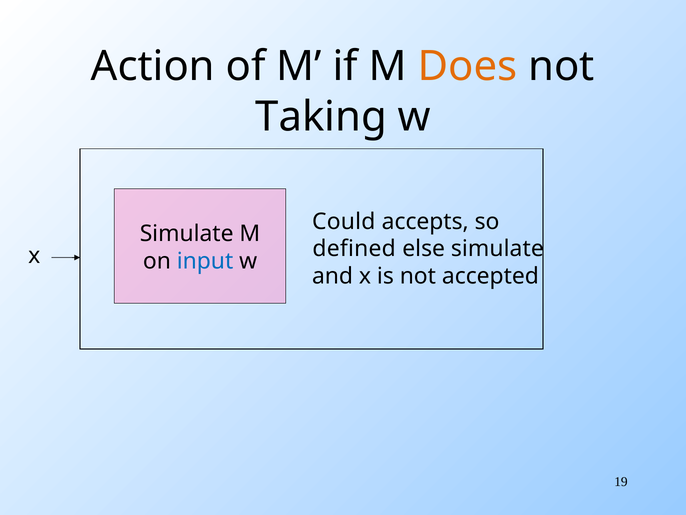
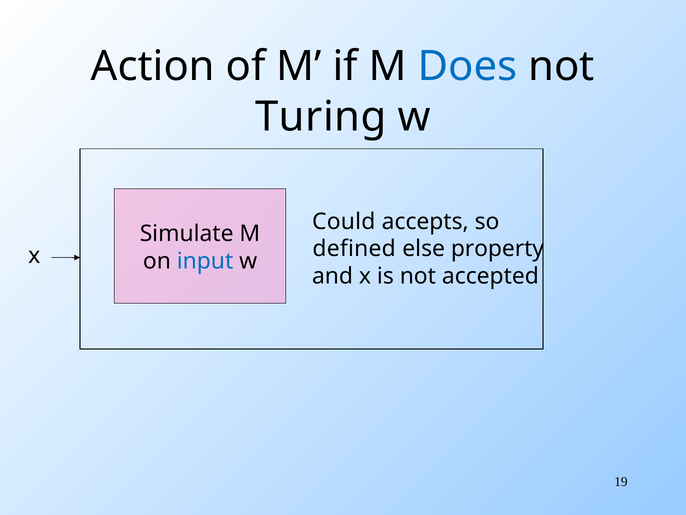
Does colour: orange -> blue
Taking: Taking -> Turing
else simulate: simulate -> property
